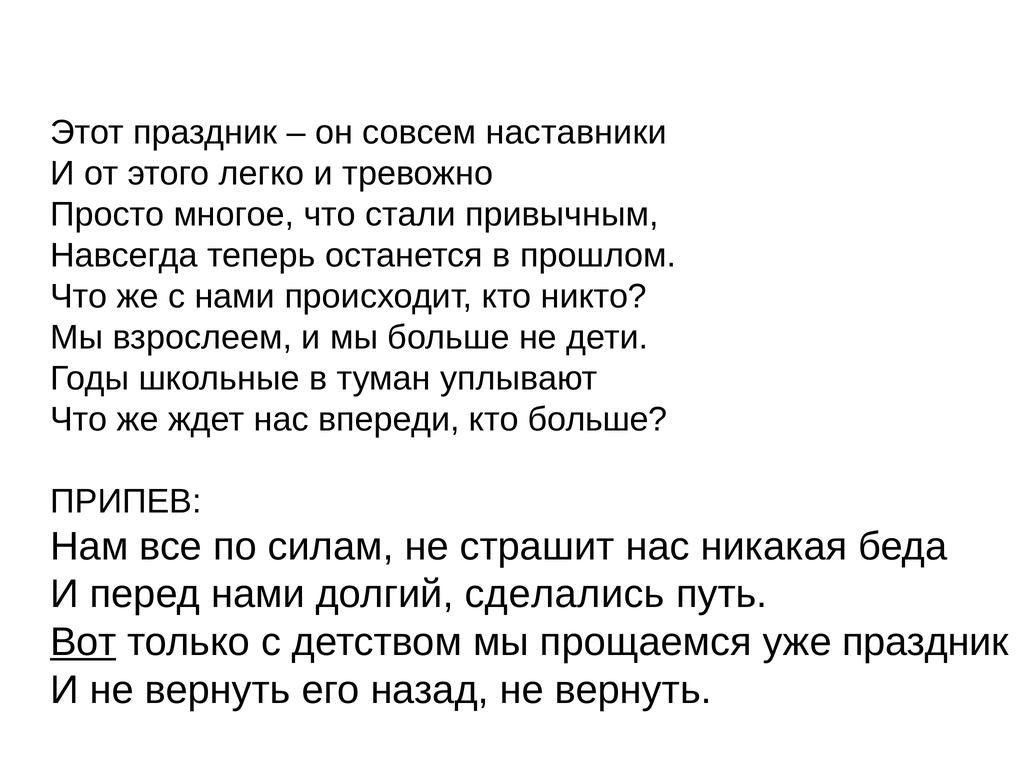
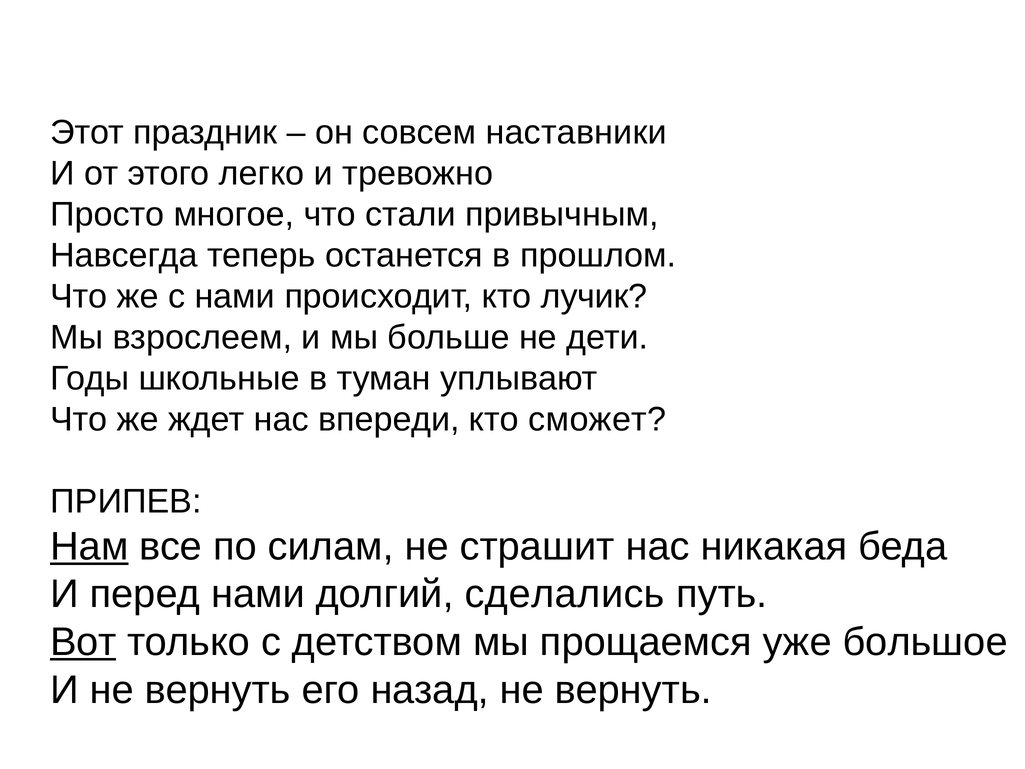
никто: никто -> лучик
кто больше: больше -> сможет
Нам underline: none -> present
уже праздник: праздник -> большое
